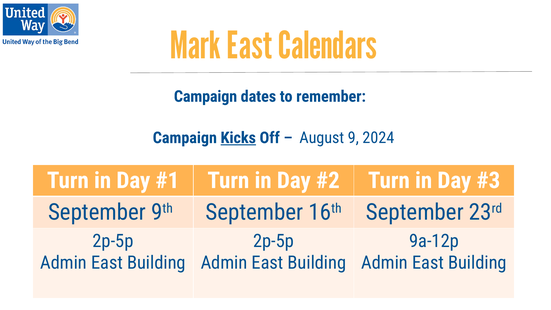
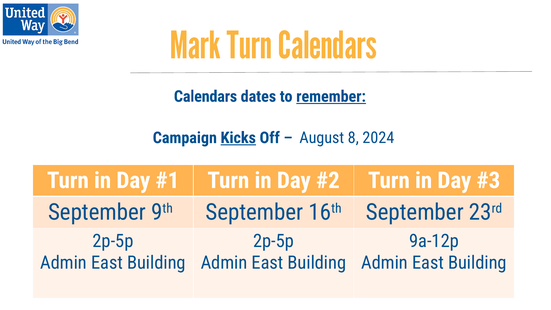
Mark East: East -> Turn
Campaign at (206, 96): Campaign -> Calendars
remember underline: none -> present
9: 9 -> 8
